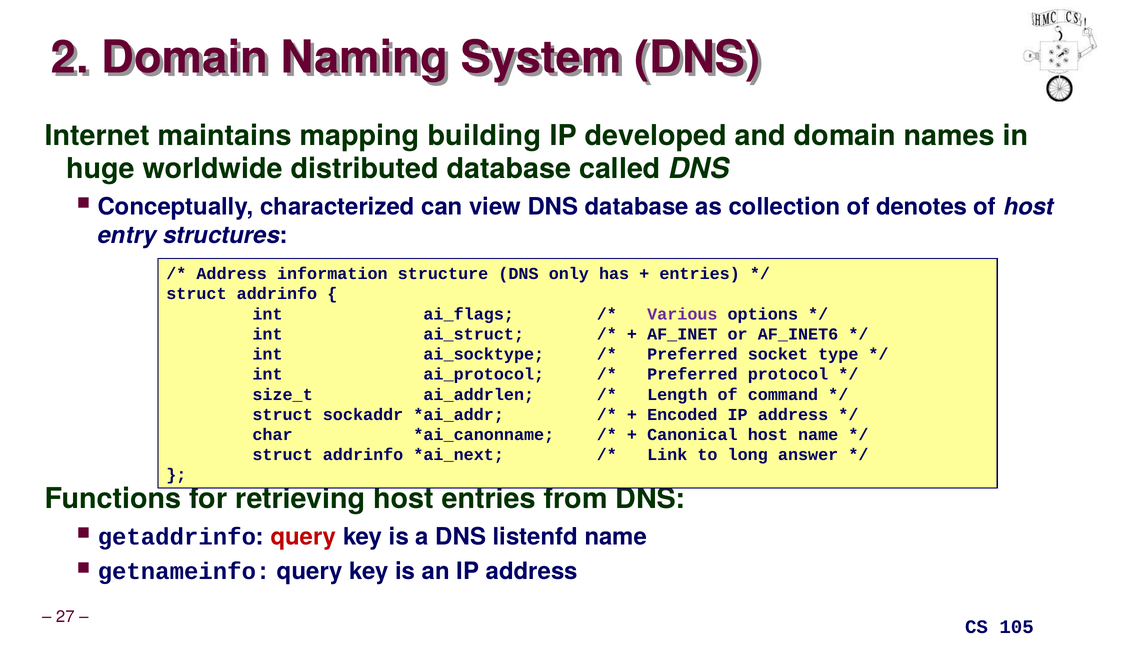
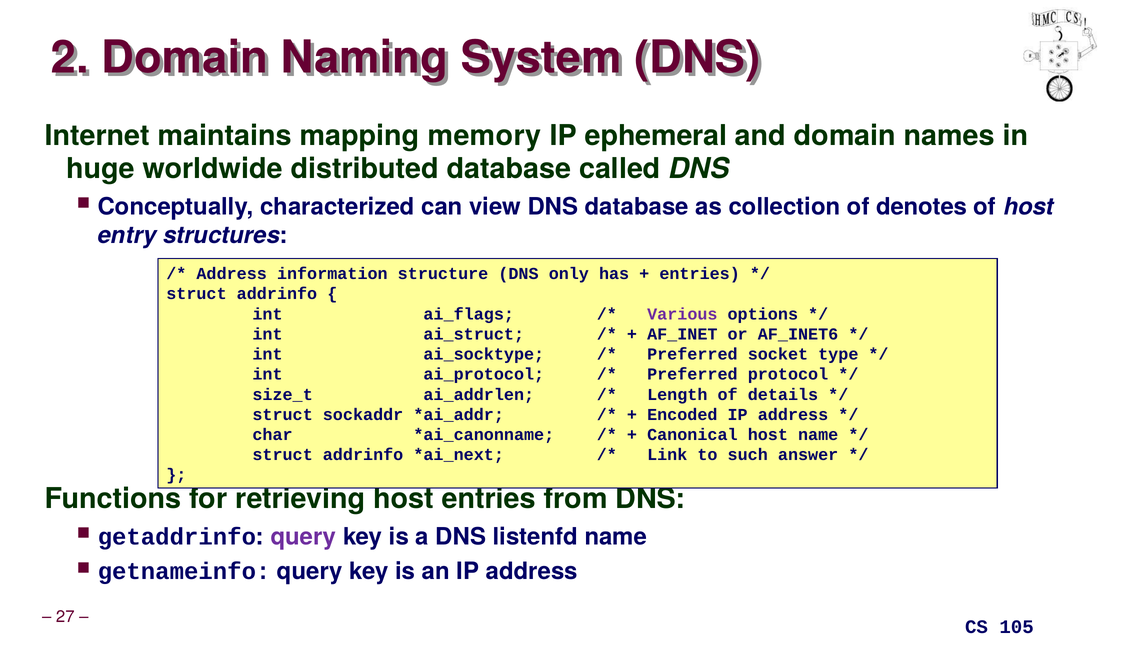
building: building -> memory
developed: developed -> ephemeral
command: command -> details
long: long -> such
query at (303, 537) colour: red -> purple
